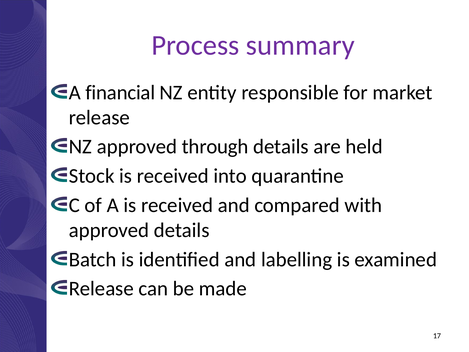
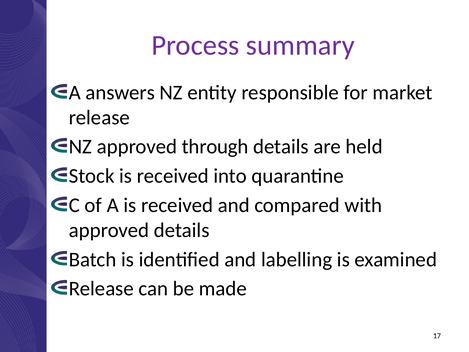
financial: financial -> answers
